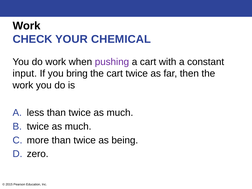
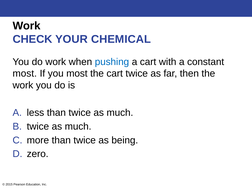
pushing colour: purple -> blue
input at (25, 74): input -> most
you bring: bring -> most
